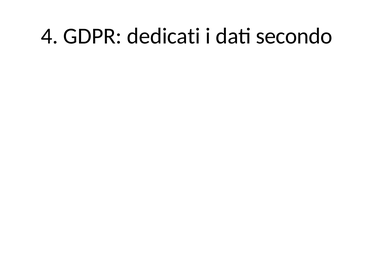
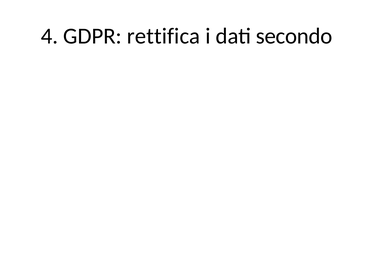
dedicati: dedicati -> rettifica
